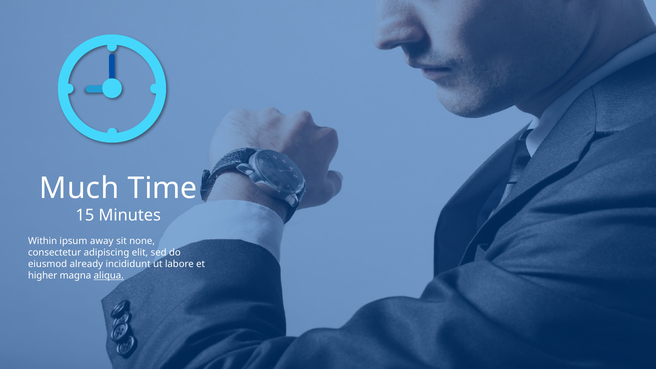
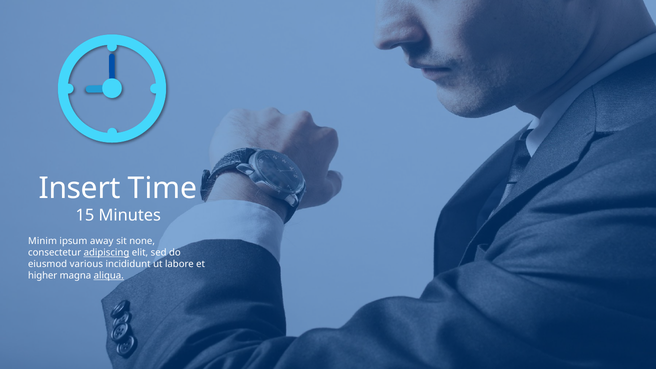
Much: Much -> Insert
Within: Within -> Minim
adipiscing underline: none -> present
already: already -> various
